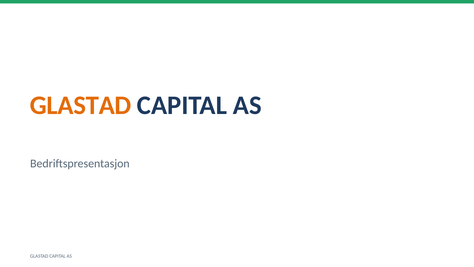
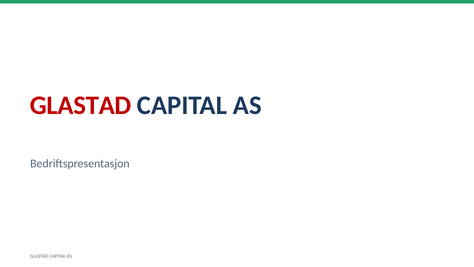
GLASTAD at (81, 105) colour: orange -> red
